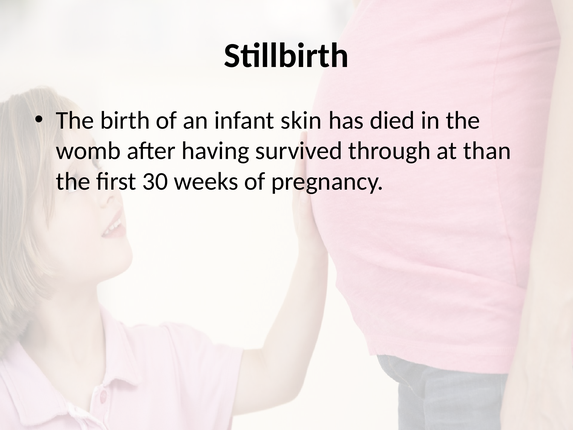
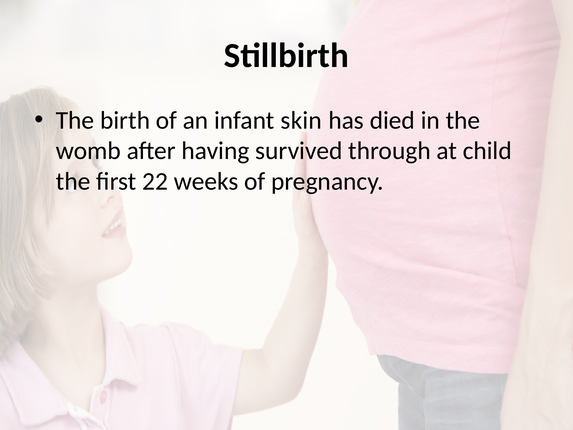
than: than -> child
30: 30 -> 22
